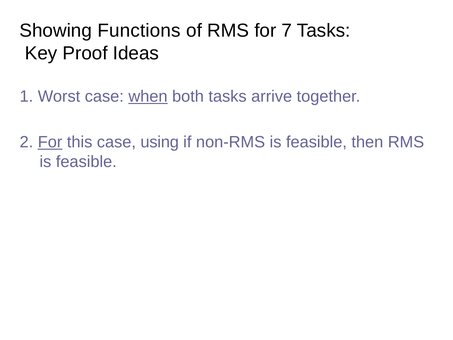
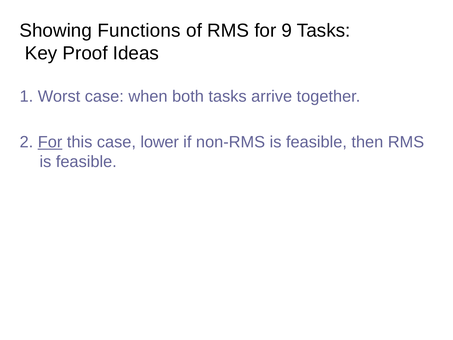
7: 7 -> 9
when underline: present -> none
using: using -> lower
